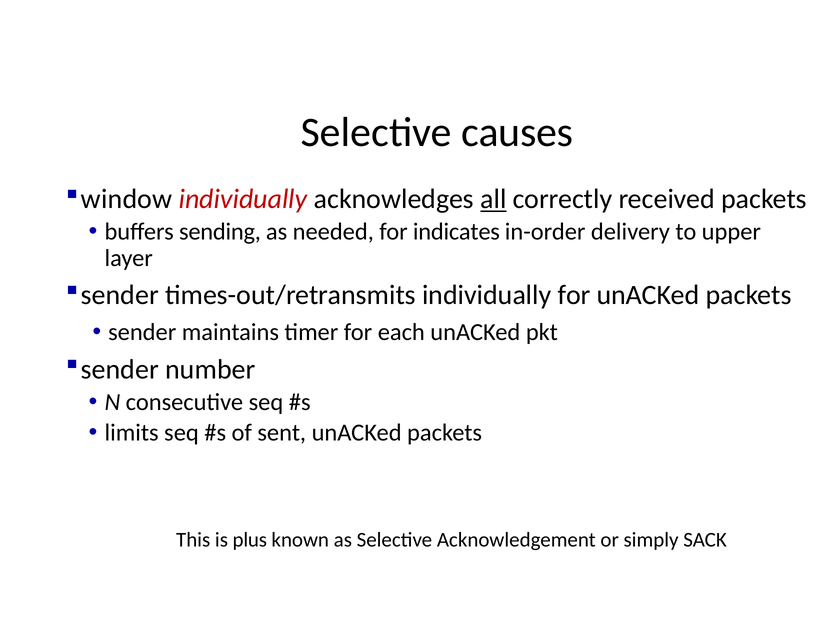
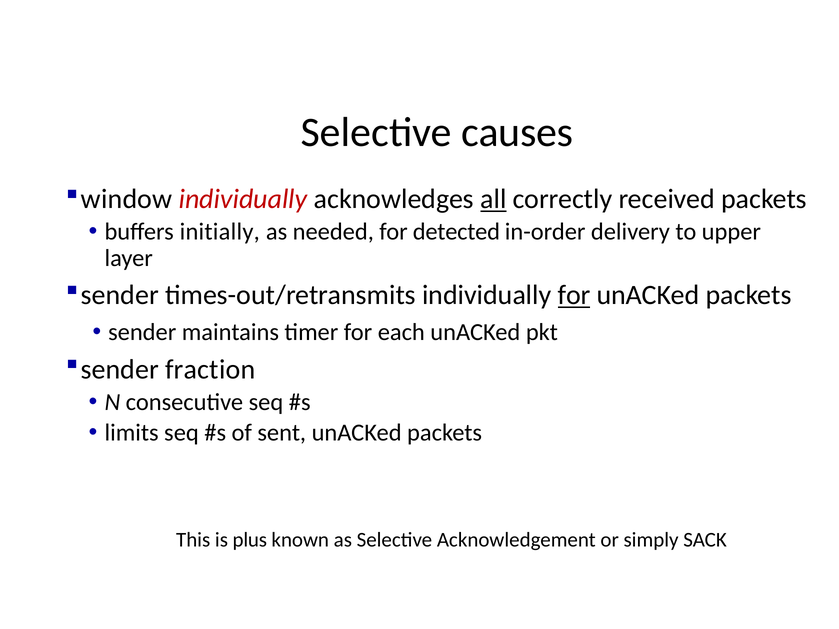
sending: sending -> initially
indicates: indicates -> detected
for at (574, 295) underline: none -> present
number: number -> fraction
